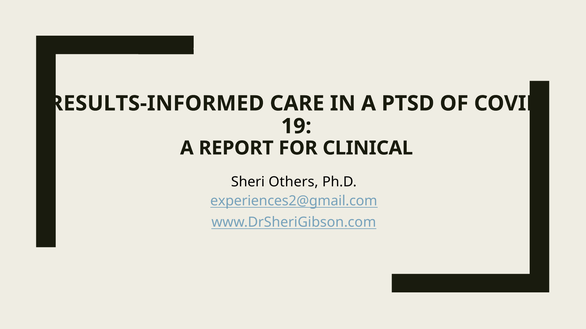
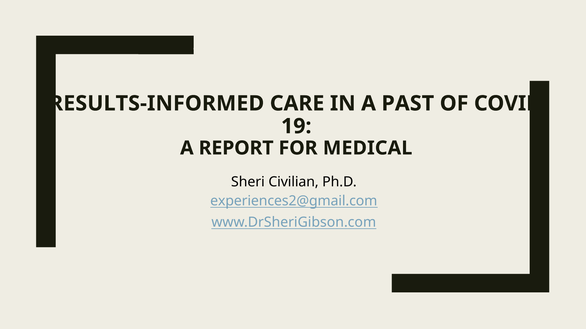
PTSD: PTSD -> PAST
CLINICAL: CLINICAL -> MEDICAL
Others: Others -> Civilian
